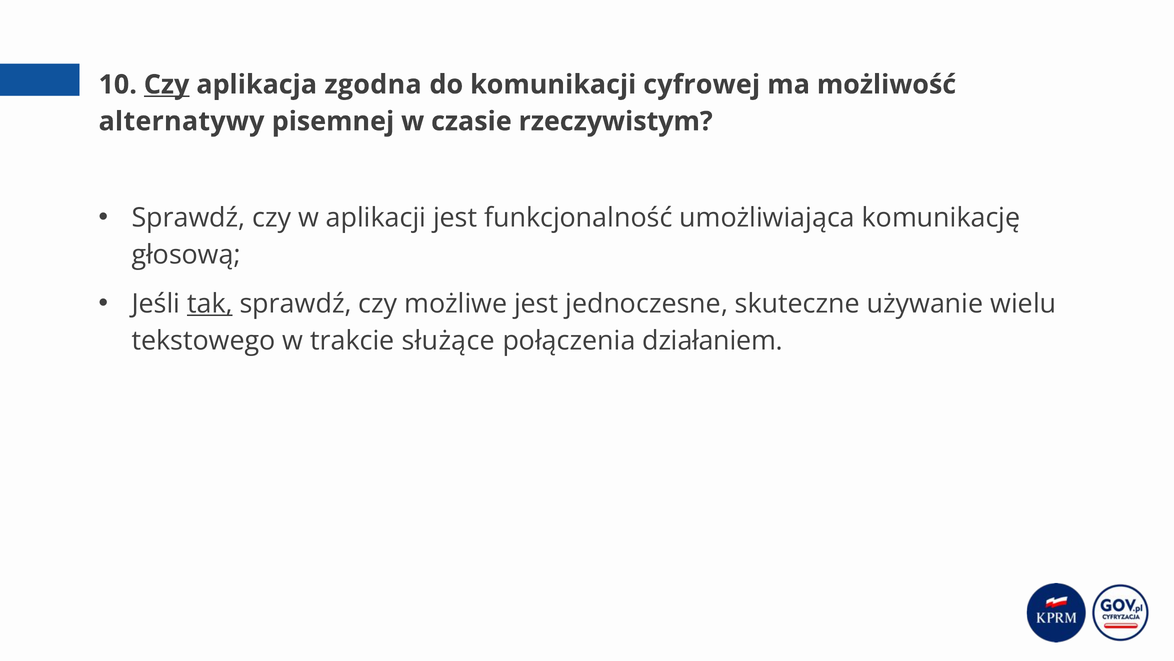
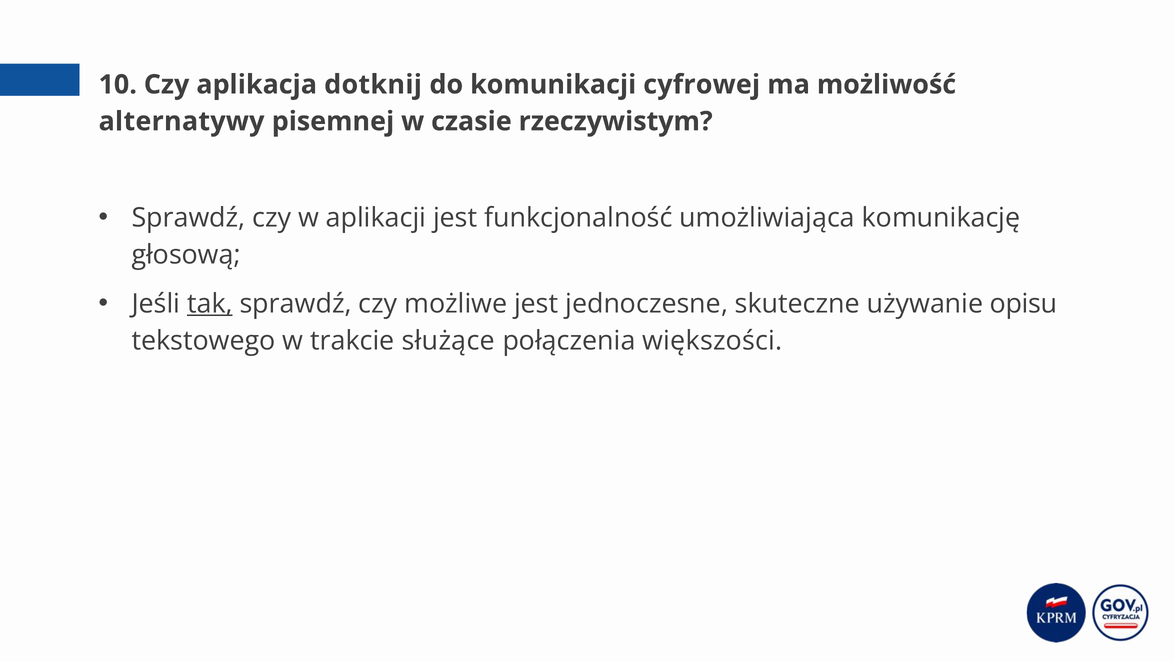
Czy at (167, 85) underline: present -> none
zgodna: zgodna -> dotknij
wielu: wielu -> opisu
działaniem: działaniem -> większości
